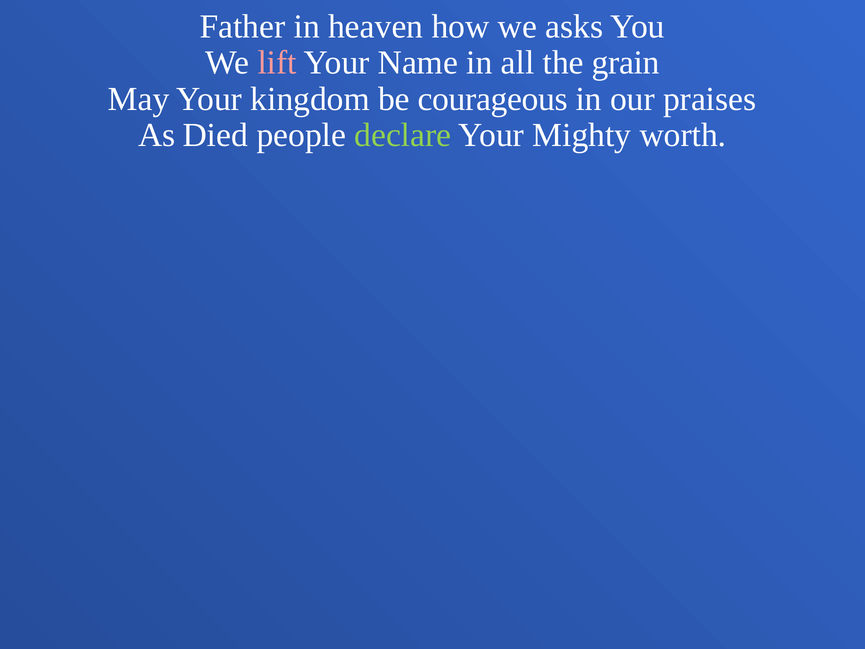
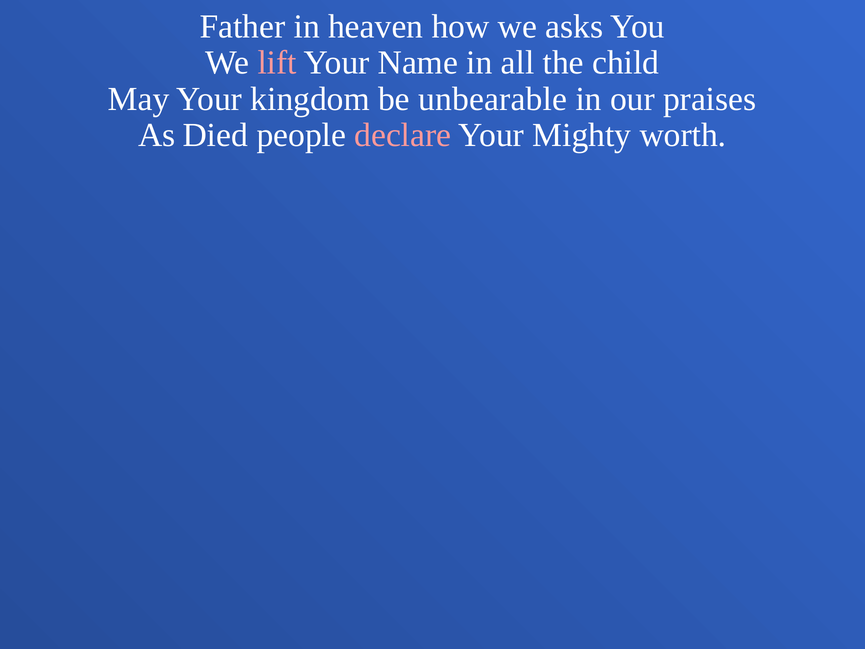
grain: grain -> child
courageous: courageous -> unbearable
declare colour: light green -> pink
